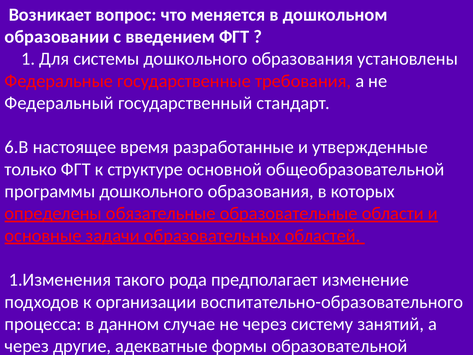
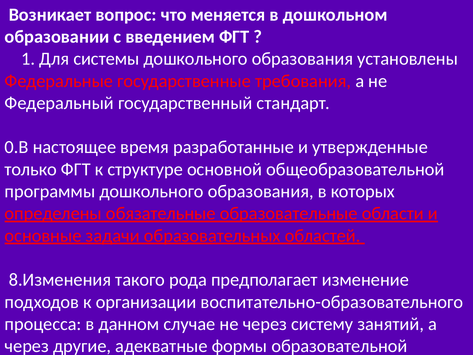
6.В: 6.В -> 0.В
1.Изменения: 1.Изменения -> 8.Изменения
